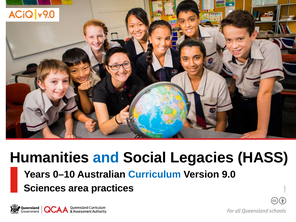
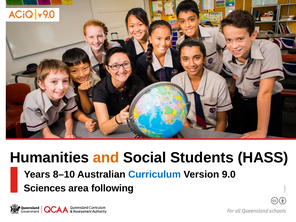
and colour: blue -> orange
Legacies: Legacies -> Students
0–10: 0–10 -> 8–10
practices: practices -> following
